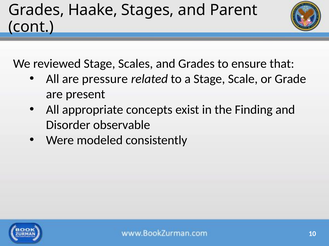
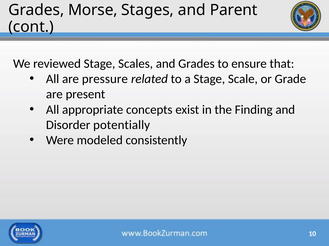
Haake: Haake -> Morse
observable: observable -> potentially
